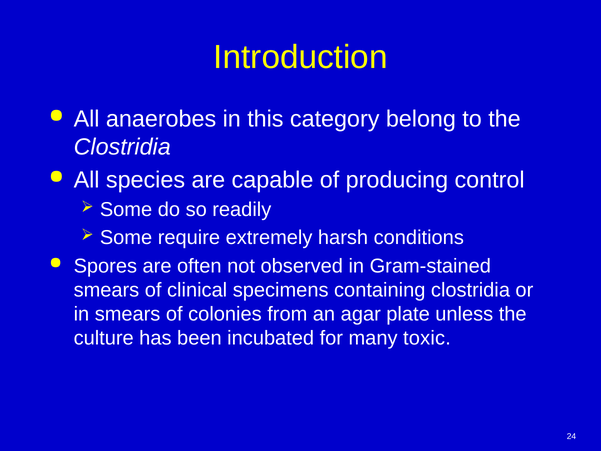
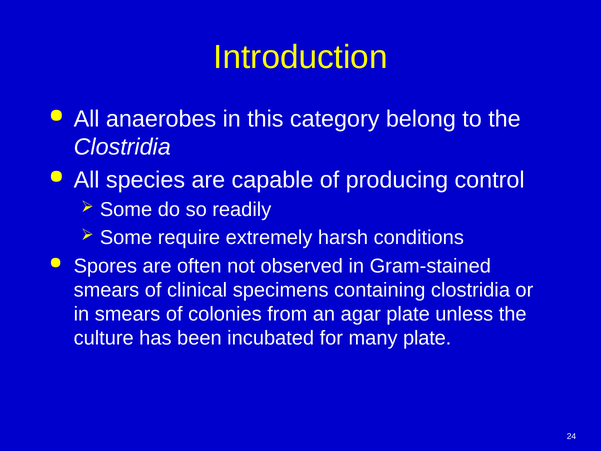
many toxic: toxic -> plate
